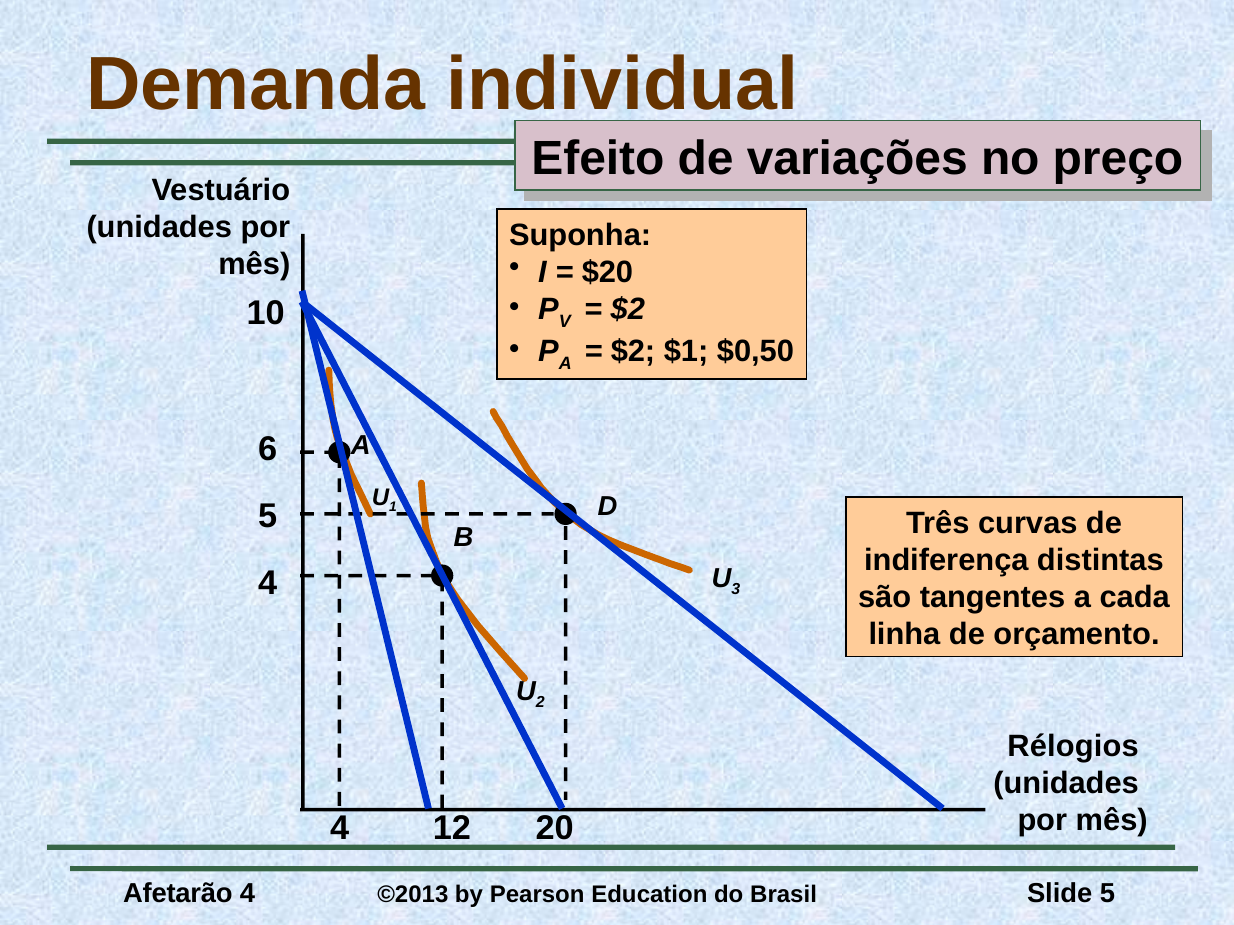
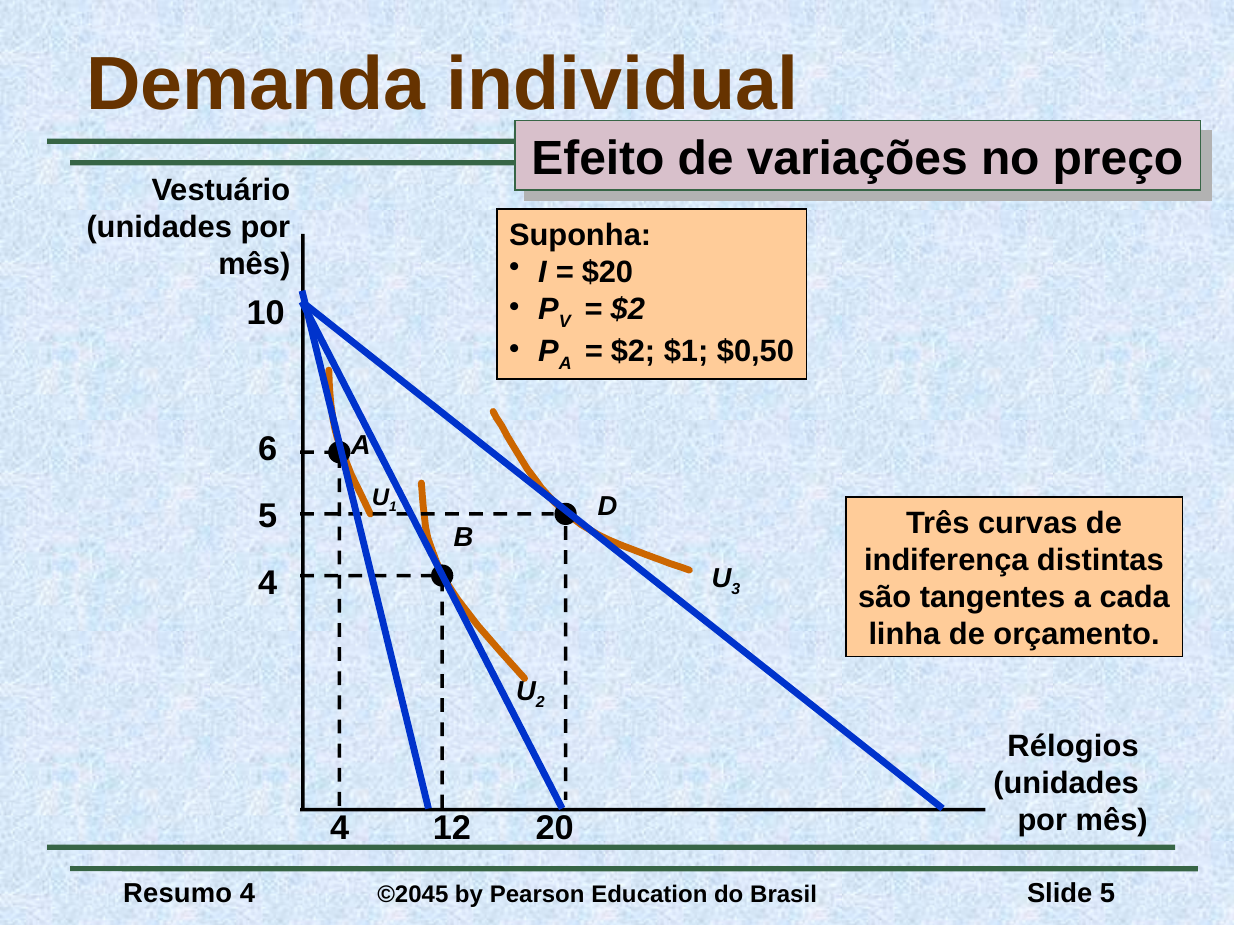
Afetarão: Afetarão -> Resumo
©2013: ©2013 -> ©2045
